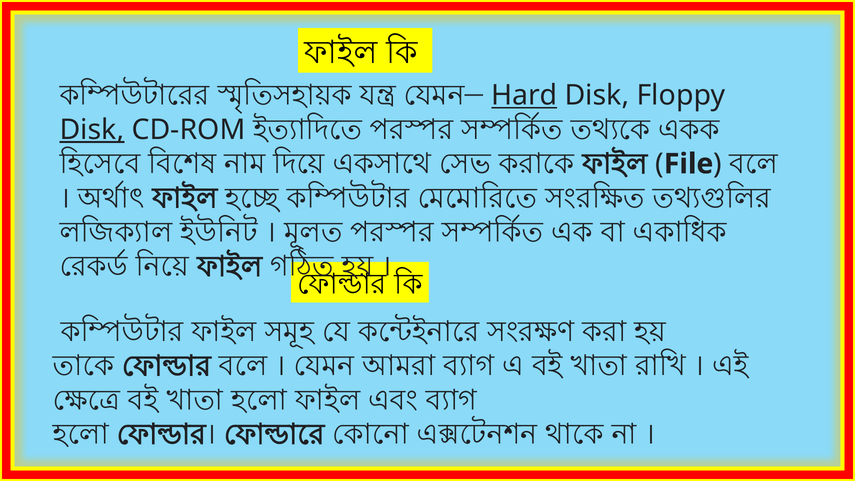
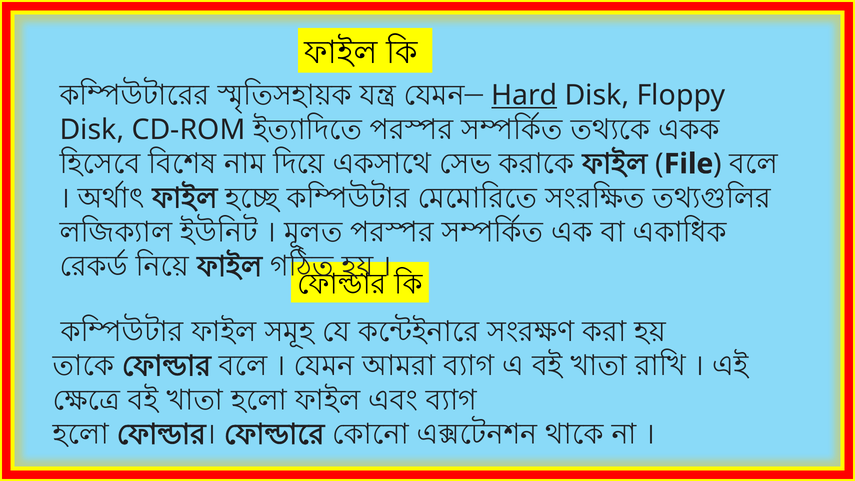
Disk at (92, 130) underline: present -> none
